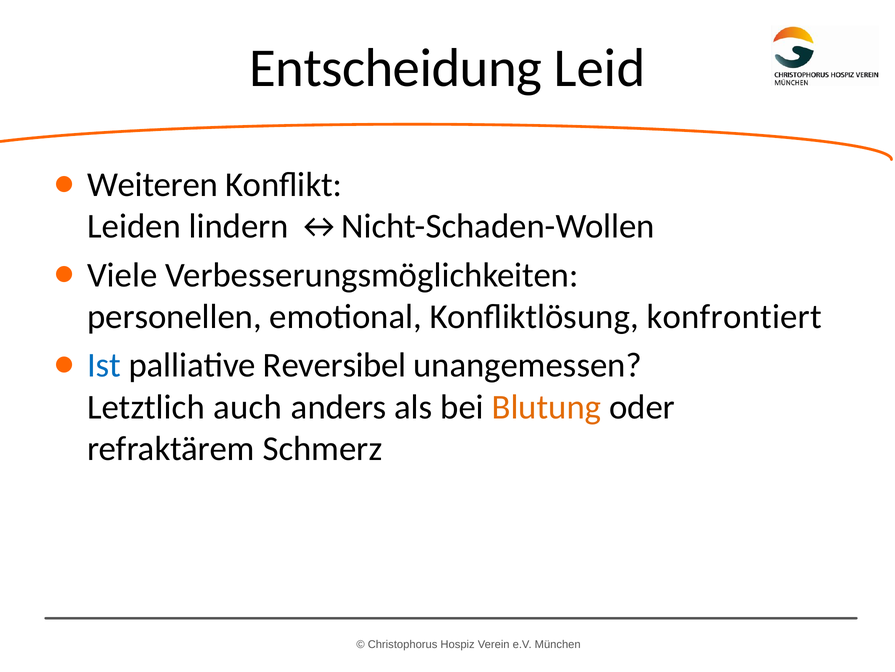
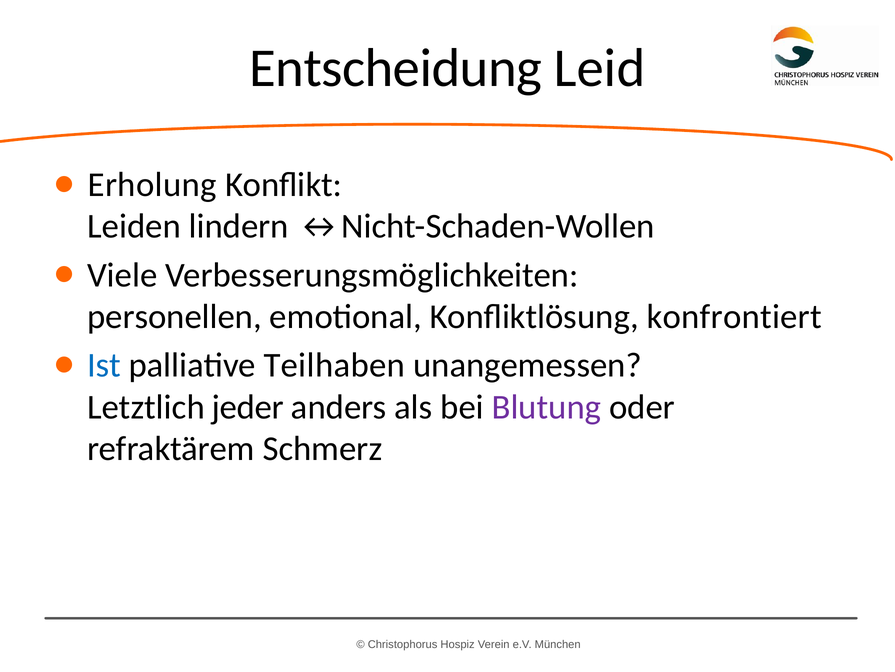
Weiteren: Weiteren -> Erholung
Reversibel: Reversibel -> Teilhaben
auch: auch -> jeder
Blutung colour: orange -> purple
